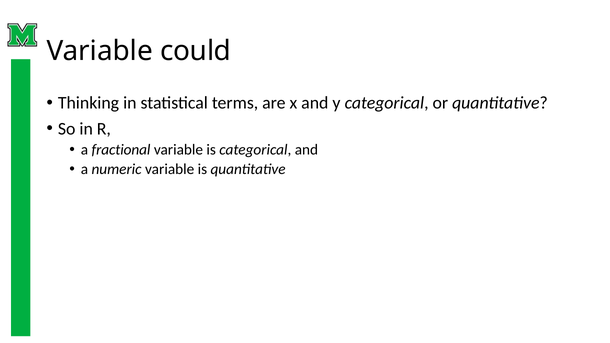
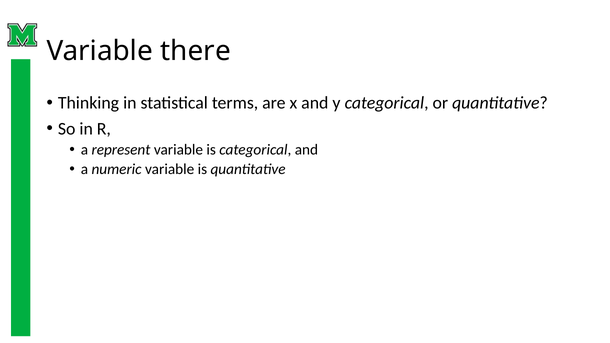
could: could -> there
fractional: fractional -> represent
